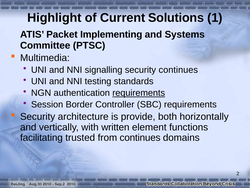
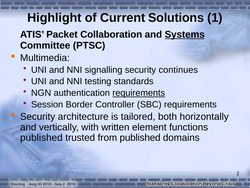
Implementing: Implementing -> Collaboration
Systems underline: none -> present
provide: provide -> tailored
facilitating at (41, 137): facilitating -> published
from continues: continues -> published
